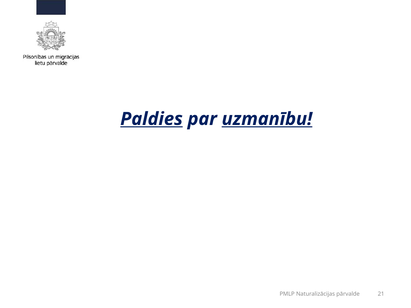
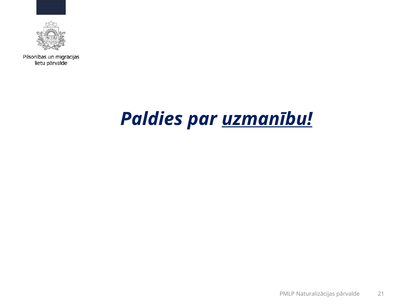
Paldies underline: present -> none
